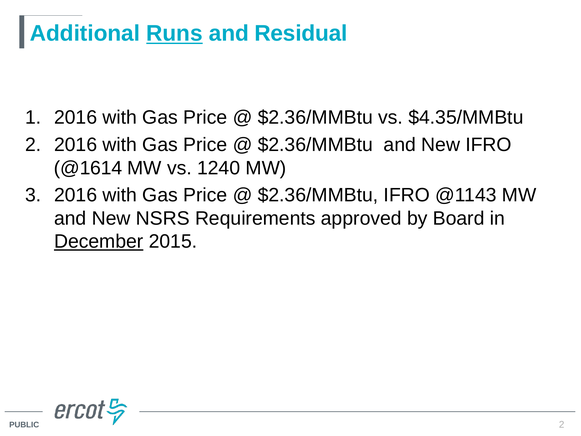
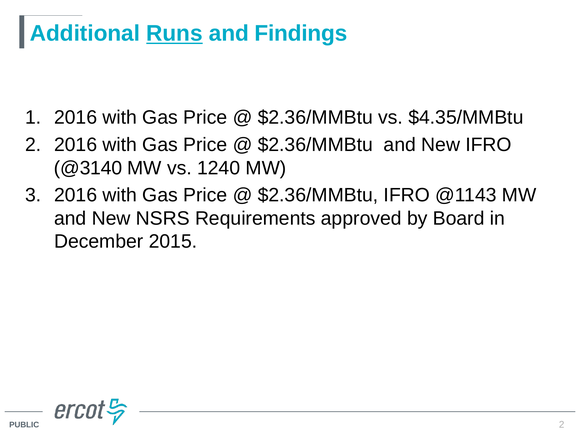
Residual: Residual -> Findings
@1614: @1614 -> @3140
December underline: present -> none
